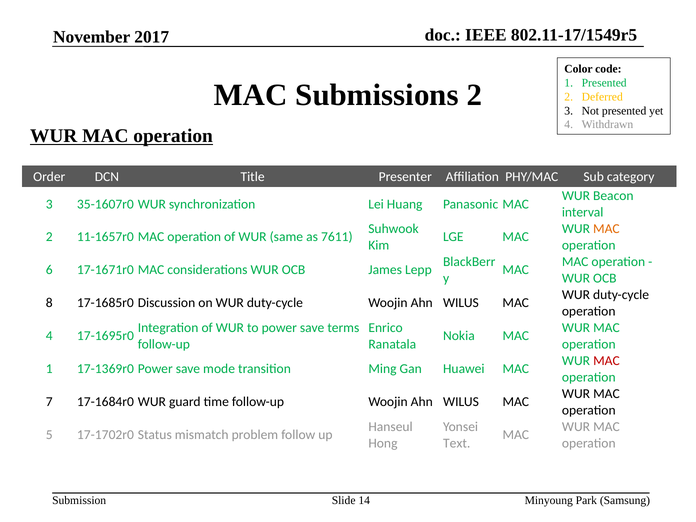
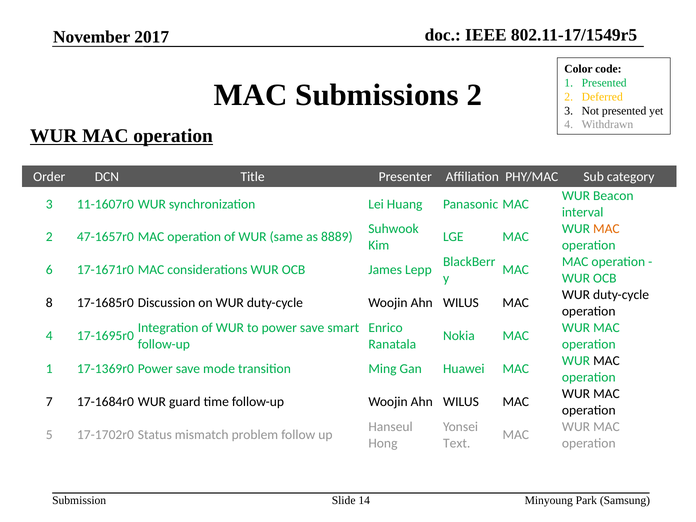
35-1607r0: 35-1607r0 -> 11-1607r0
11-1657r0: 11-1657r0 -> 47-1657r0
7611: 7611 -> 8889
terms: terms -> smart
MAC at (606, 361) colour: red -> black
